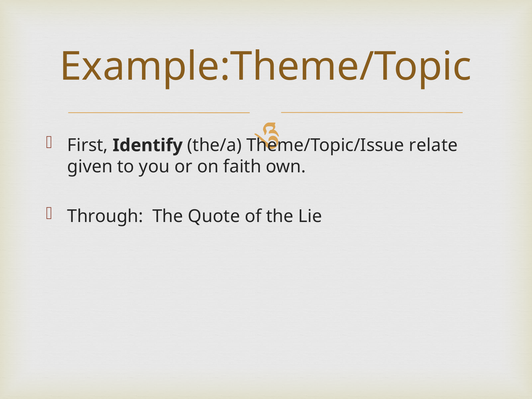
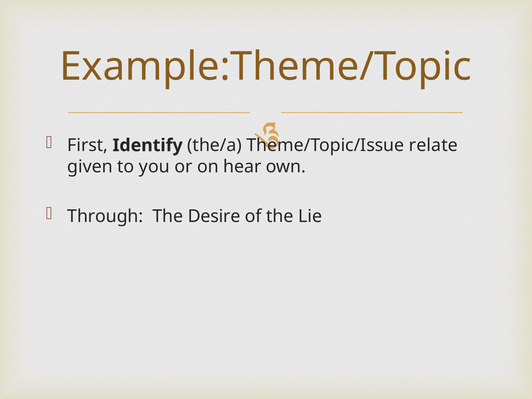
faith: faith -> hear
Quote: Quote -> Desire
